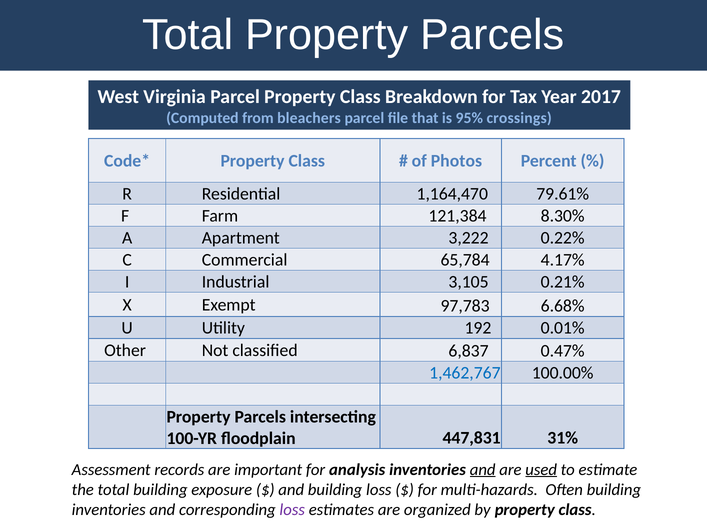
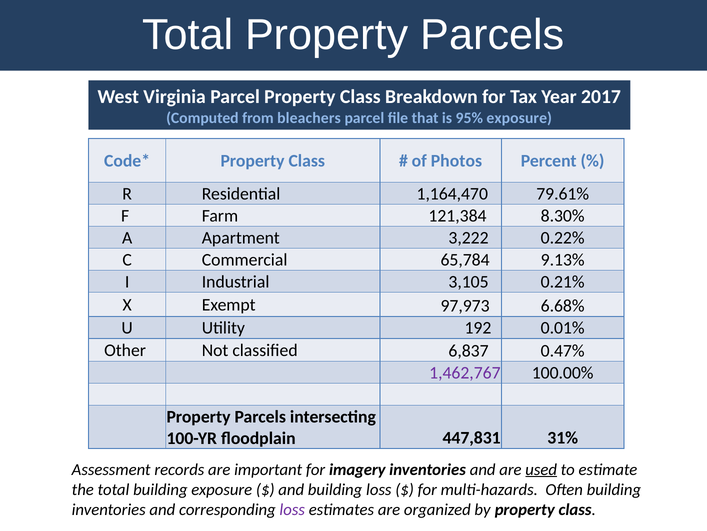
95% crossings: crossings -> exposure
4.17%: 4.17% -> 9.13%
97,783: 97,783 -> 97,973
1,462,767 colour: blue -> purple
analysis: analysis -> imagery
and at (483, 469) underline: present -> none
